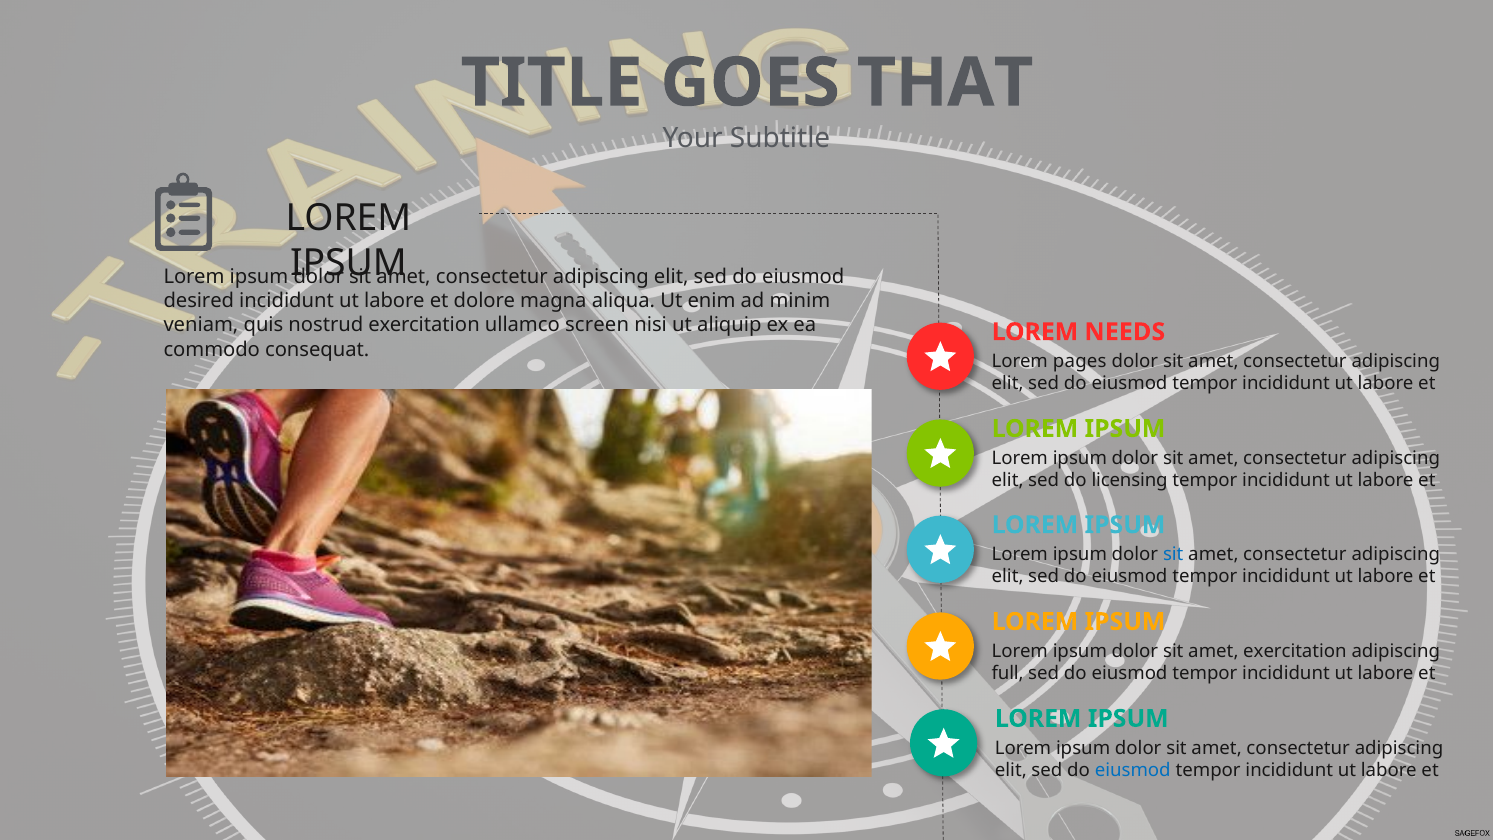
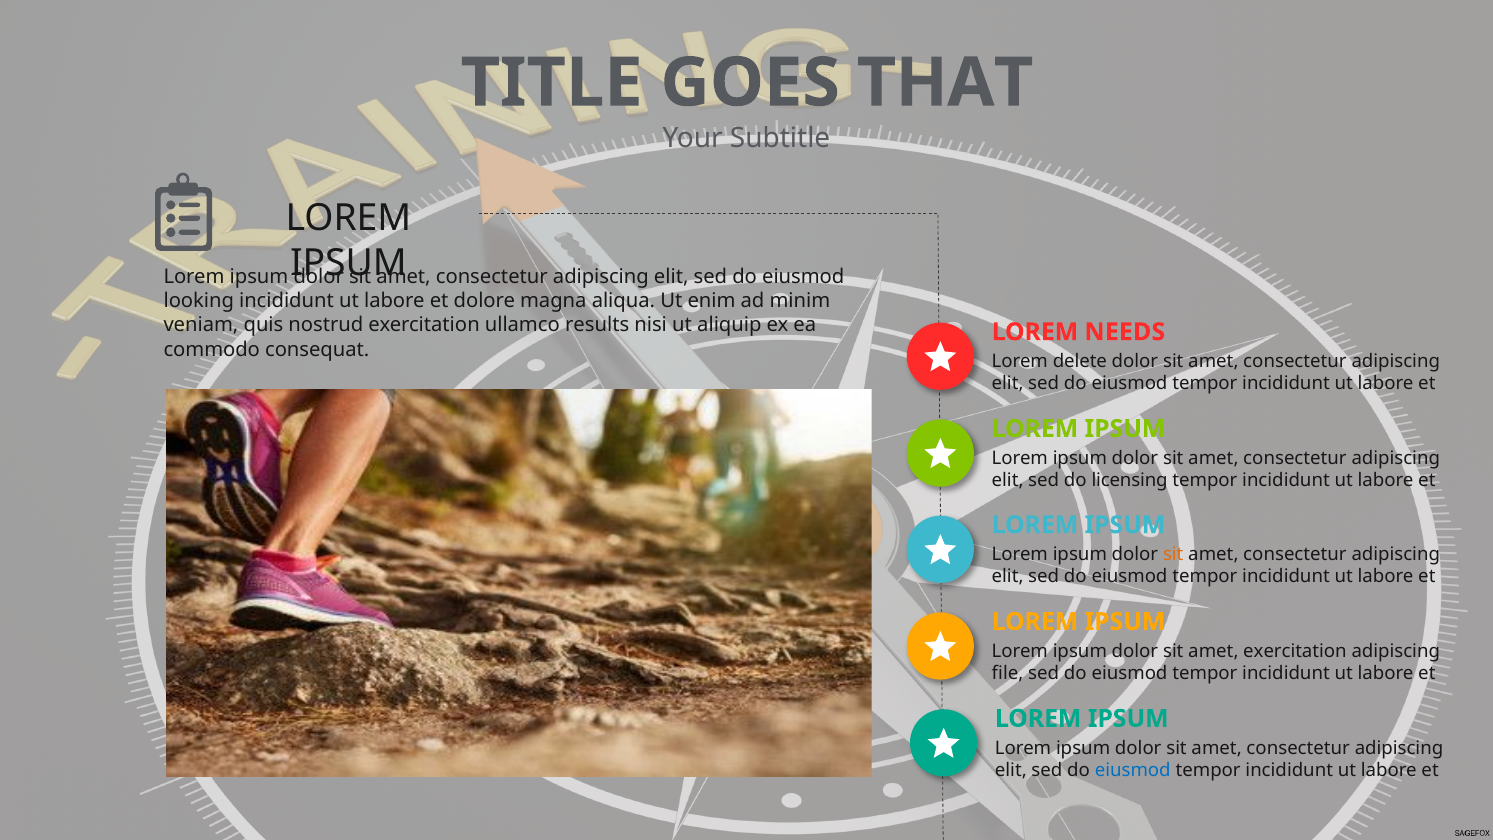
desired: desired -> looking
screen: screen -> results
pages: pages -> delete
sit at (1173, 554) colour: blue -> orange
full: full -> file
